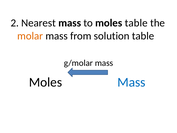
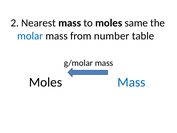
moles table: table -> same
molar colour: orange -> blue
solution: solution -> number
